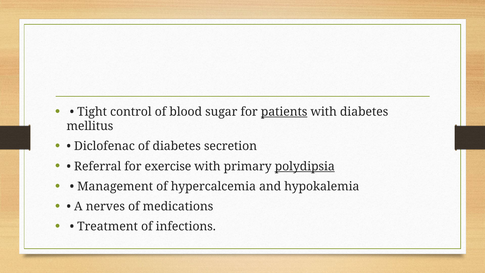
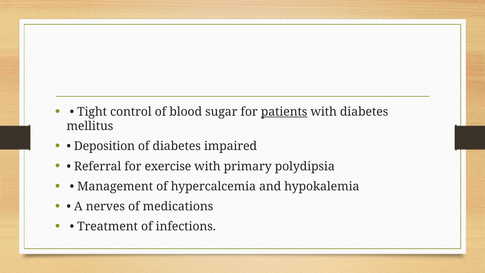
Diclofenac: Diclofenac -> Deposition
secretion: secretion -> impaired
polydipsia underline: present -> none
